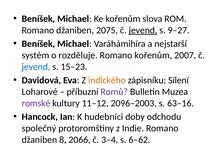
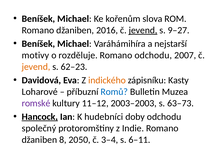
2075: 2075 -> 2016
systém: systém -> motivy
Romano kořenům: kořenům -> odchodu
jevend at (36, 67) colour: blue -> orange
15–23: 15–23 -> 62–23
Sílení: Sílení -> Kasty
Romů colour: purple -> blue
2096–2003: 2096–2003 -> 2003–2003
63–16: 63–16 -> 63–73
Hancock underline: none -> present
2066: 2066 -> 2050
6–62: 6–62 -> 6–11
